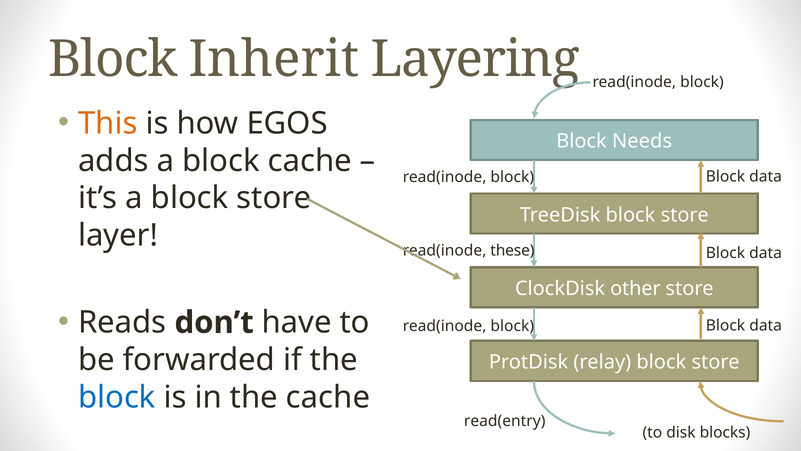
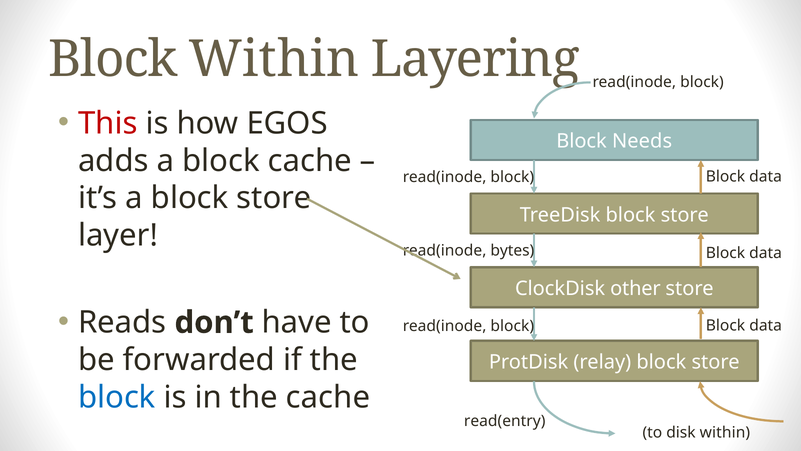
Block Inherit: Inherit -> Within
This colour: orange -> red
these: these -> bytes
disk blocks: blocks -> within
